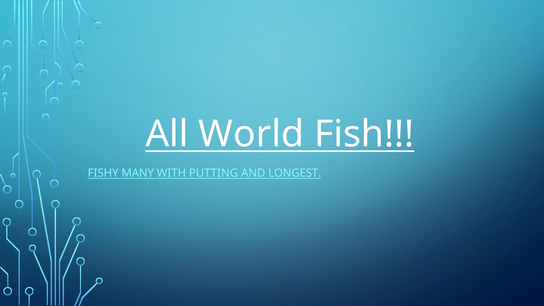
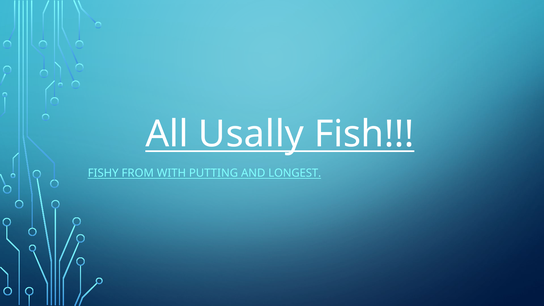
World: World -> Usally
MANY: MANY -> FROM
